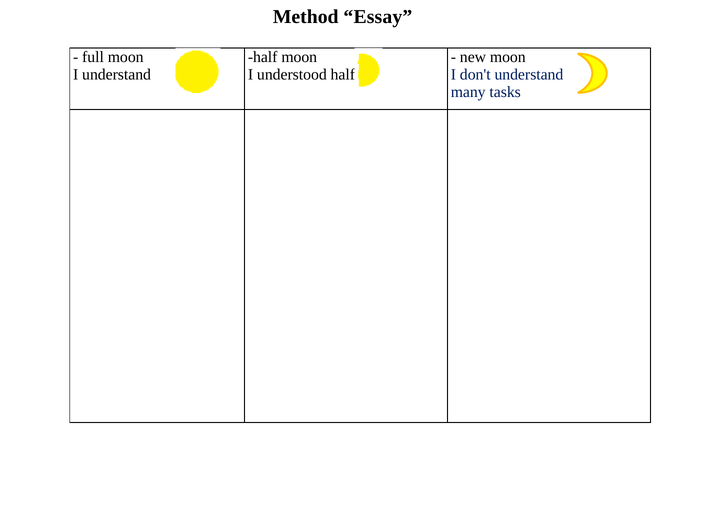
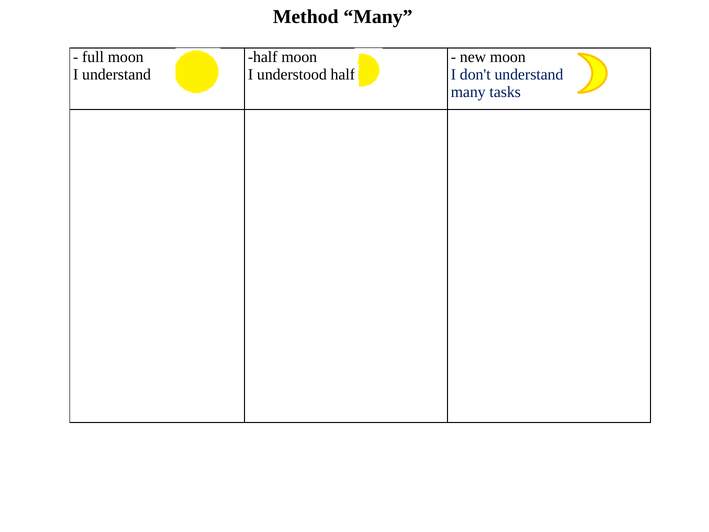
Method Essay: Essay -> Many
